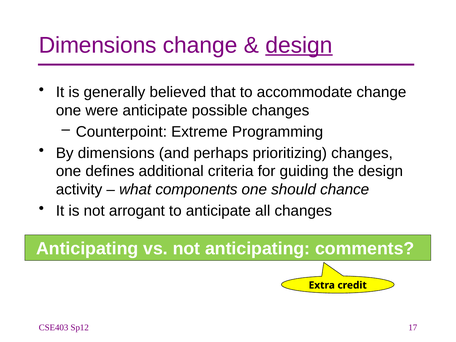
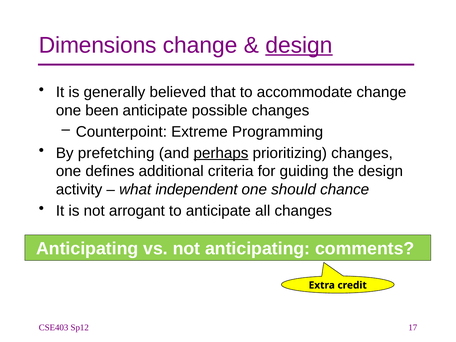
were: were -> been
By dimensions: dimensions -> prefetching
perhaps underline: none -> present
components: components -> independent
